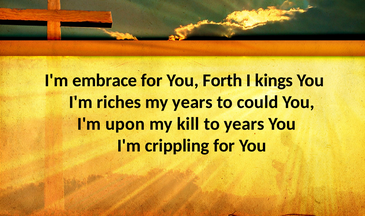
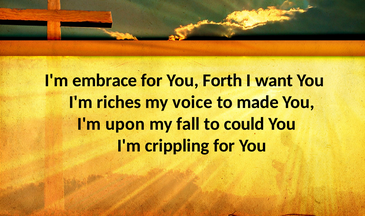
kings: kings -> want
my years: years -> voice
could: could -> made
kill: kill -> fall
to years: years -> could
